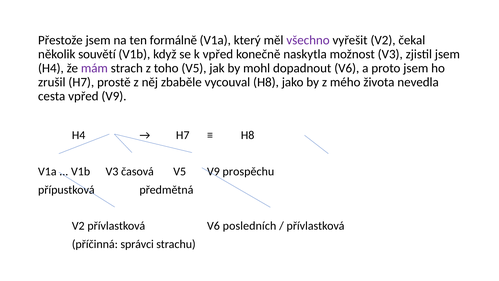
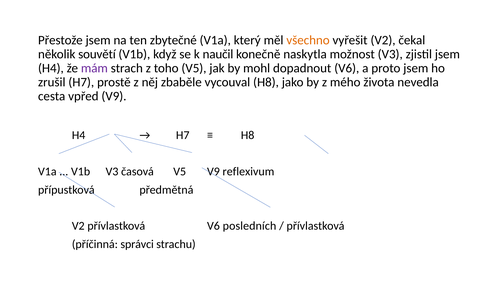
formálně: formálně -> zbytečné
všechno colour: purple -> orange
k vpřed: vpřed -> naučil
prospěchu: prospěchu -> reflexivum
